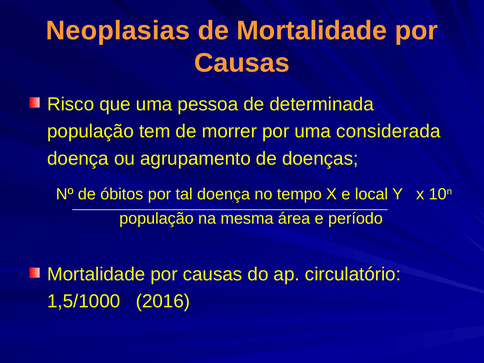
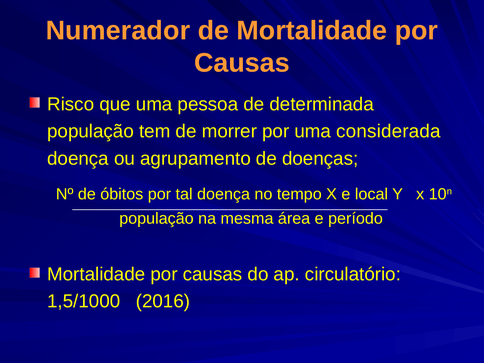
Neoplasias: Neoplasias -> Numerador
